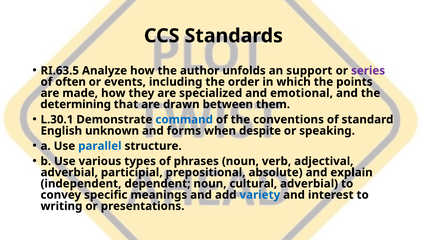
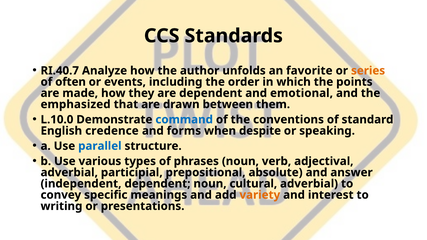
RI.63.5: RI.63.5 -> RI.40.7
support: support -> favorite
series colour: purple -> orange
are specialized: specialized -> dependent
determining: determining -> emphasized
L.30.1: L.30.1 -> L.10.0
unknown: unknown -> credence
explain: explain -> answer
variety colour: blue -> orange
